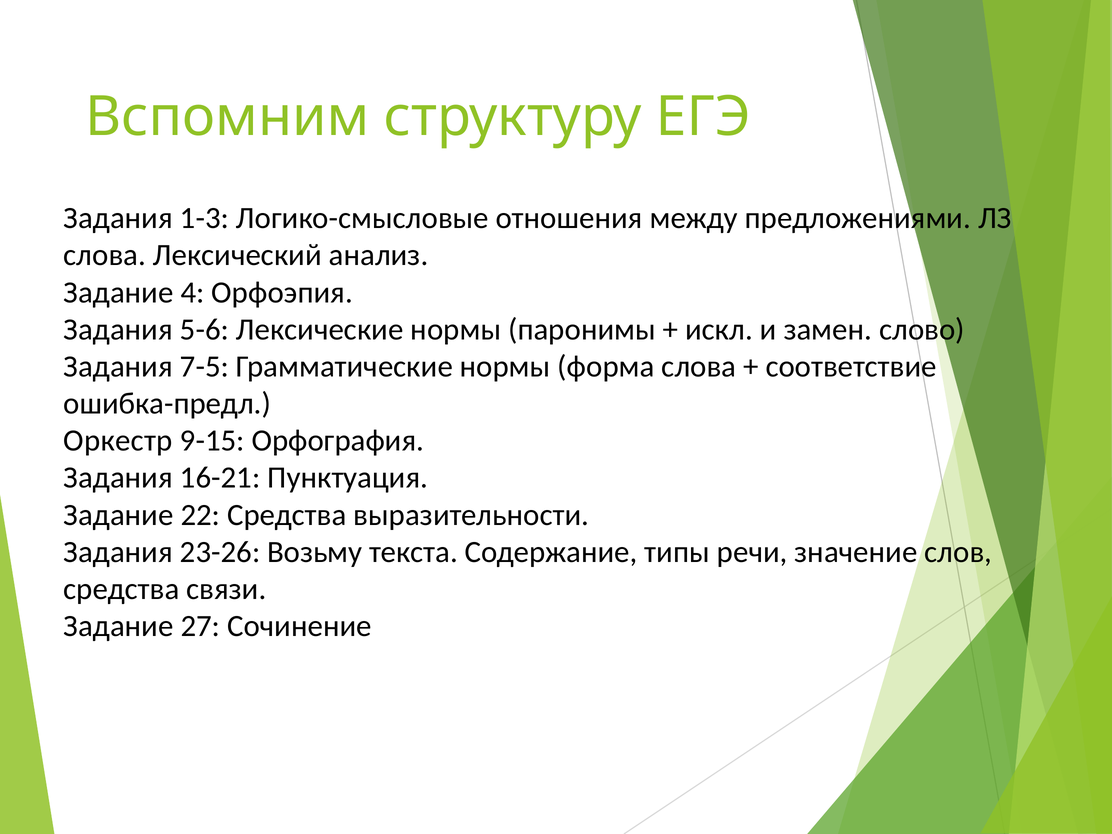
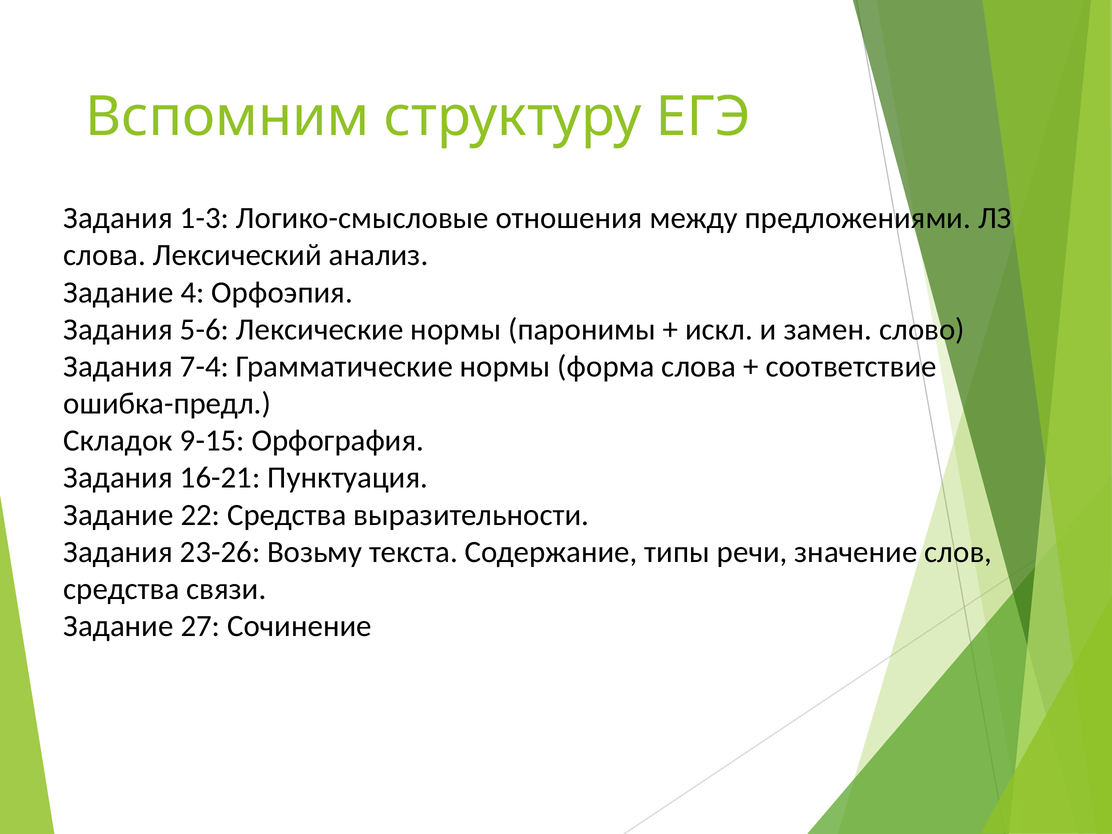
7-5: 7-5 -> 7-4
Оркестр: Оркестр -> Складок
